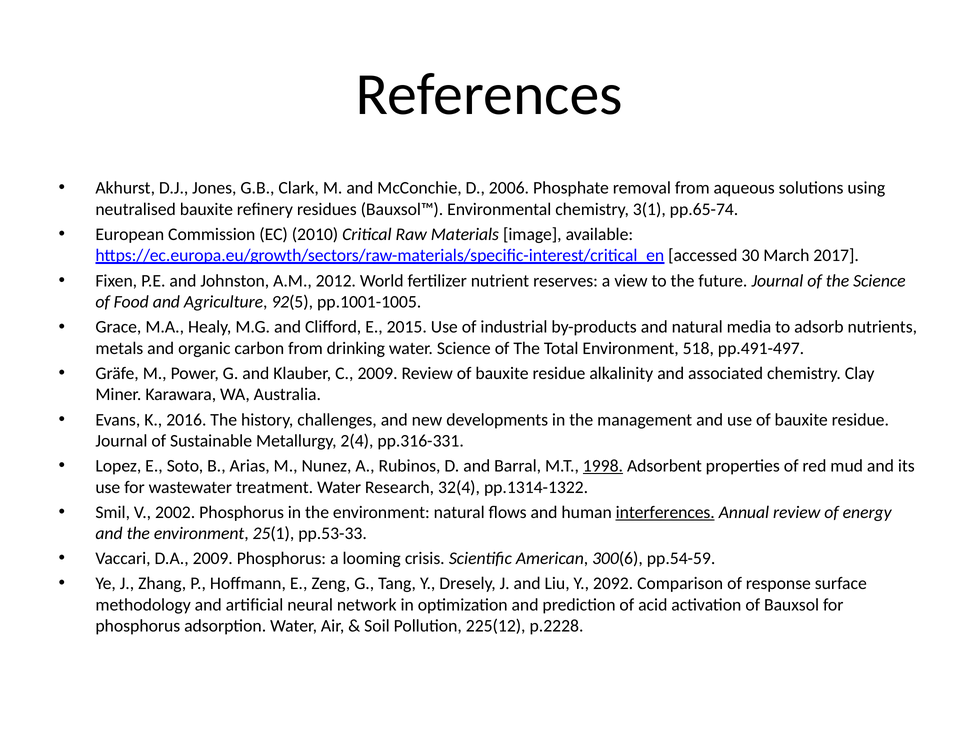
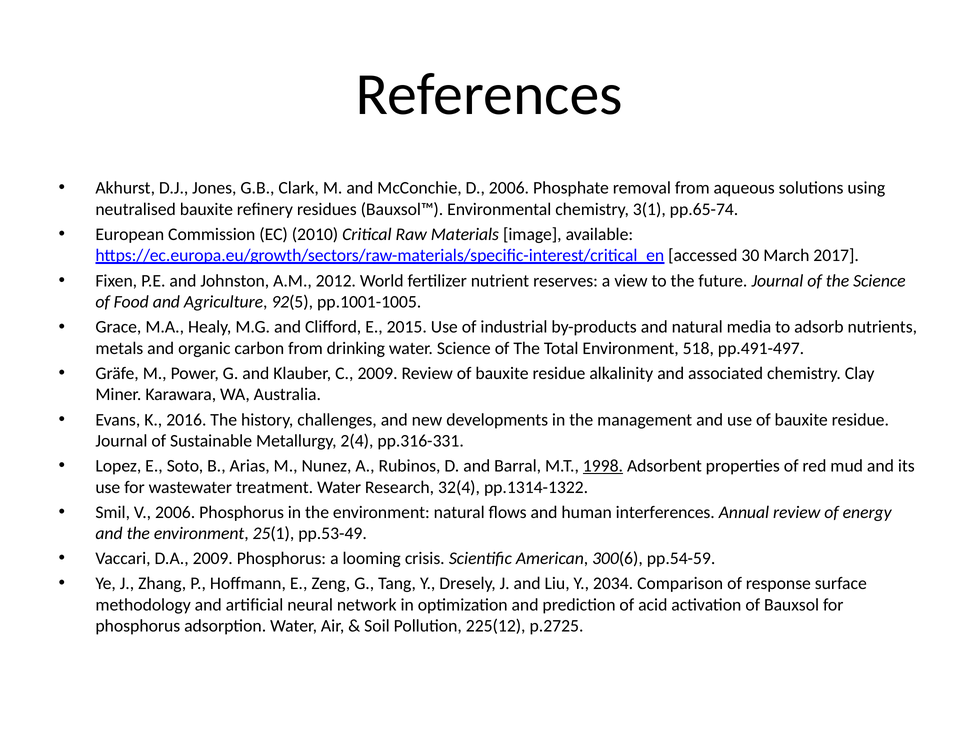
V 2002: 2002 -> 2006
interferences underline: present -> none
pp.53-33: pp.53-33 -> pp.53-49
2092: 2092 -> 2034
p.2228: p.2228 -> p.2725
